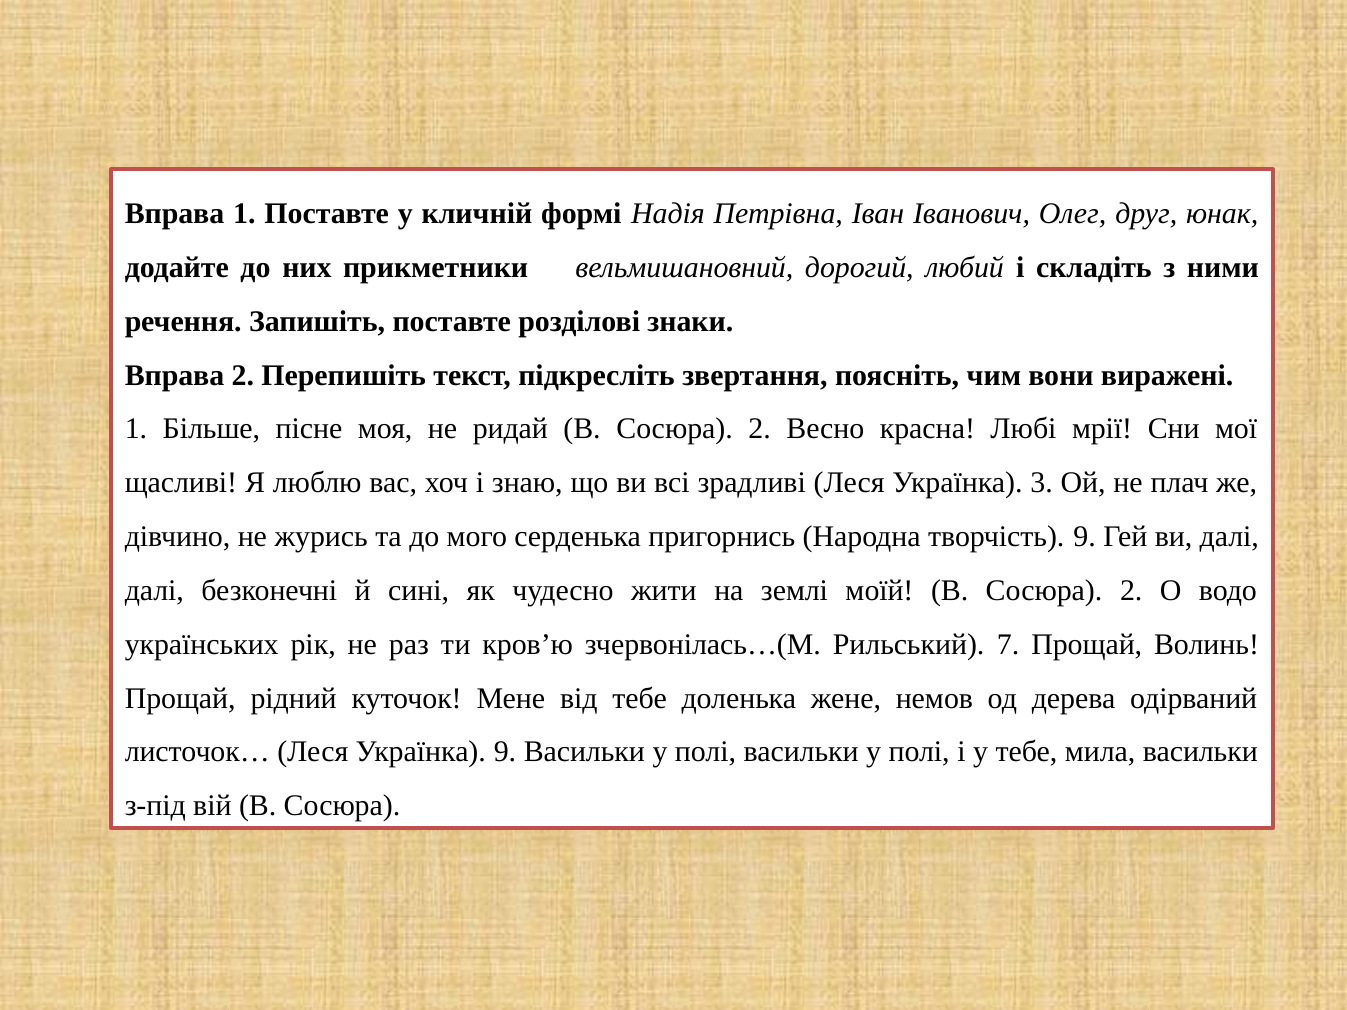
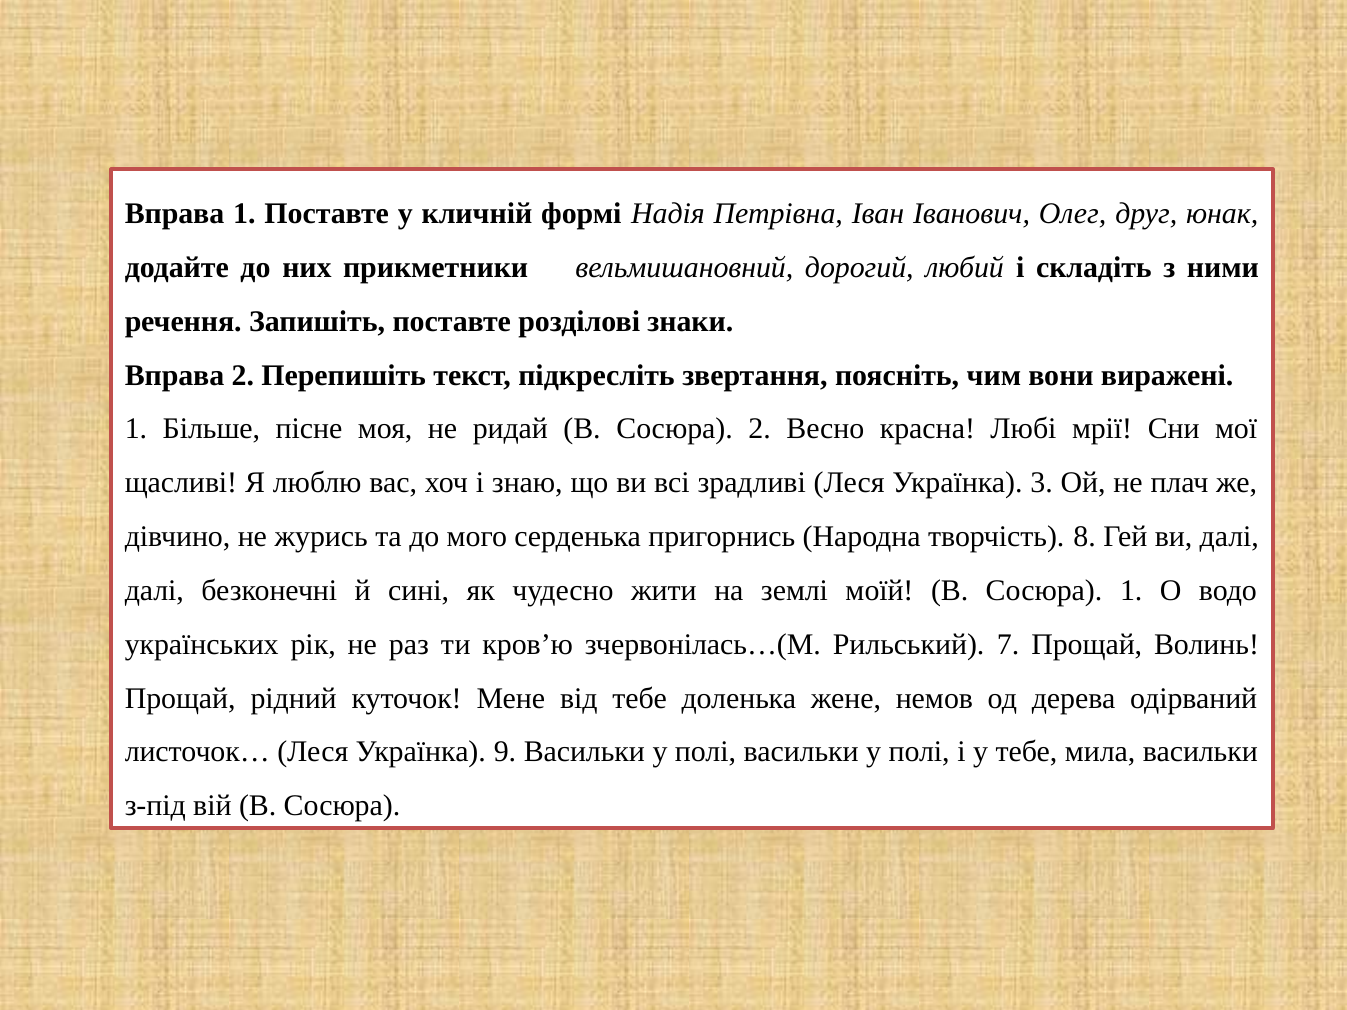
творчість 9: 9 -> 8
моїй В Сосюра 2: 2 -> 1
